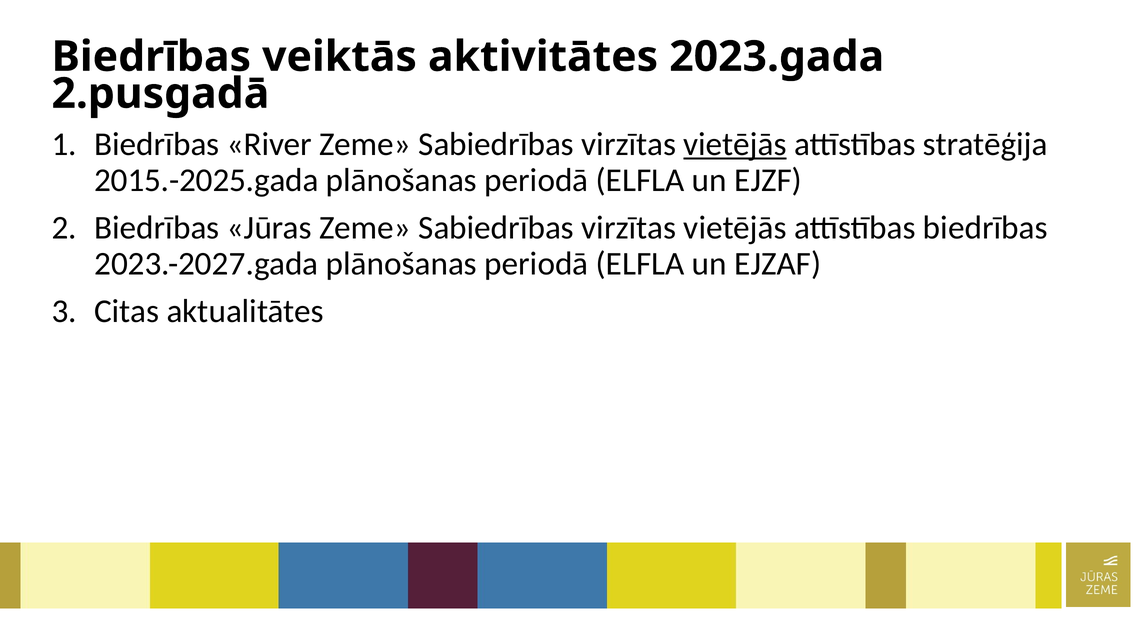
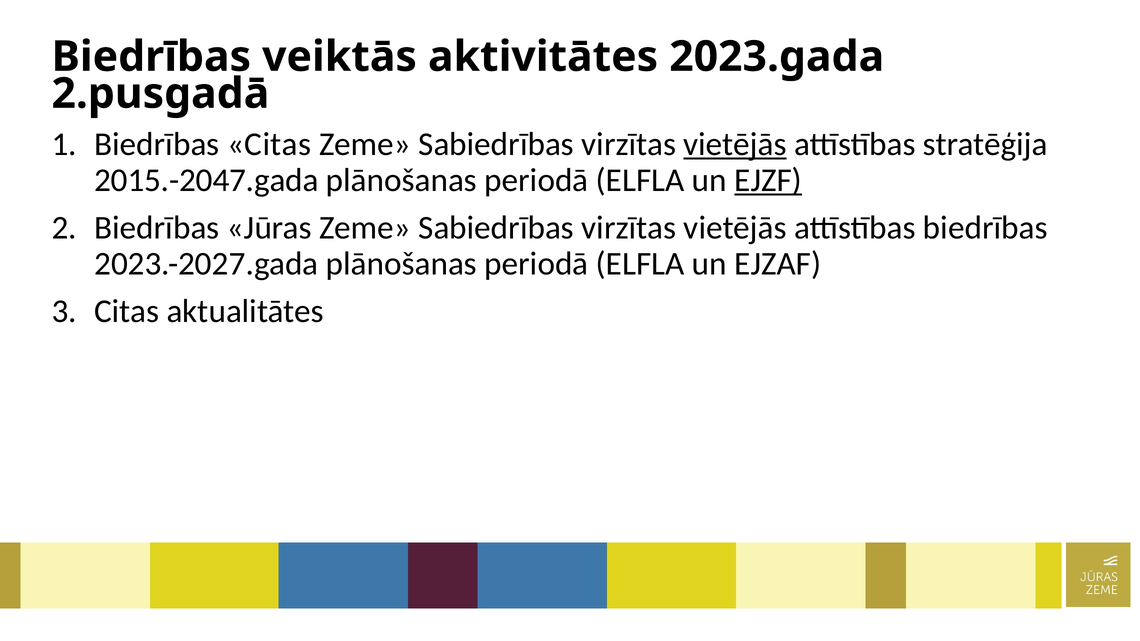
Biedrības River: River -> Citas
2015.-2025.gada: 2015.-2025.gada -> 2015.-2047.gada
EJZF underline: none -> present
